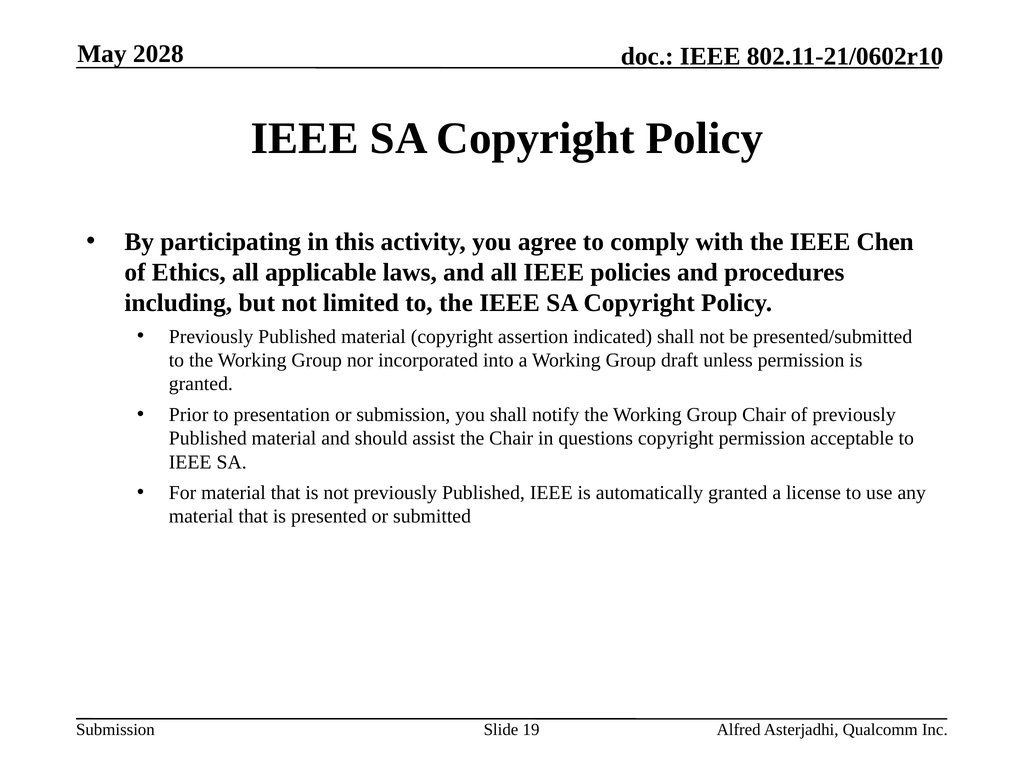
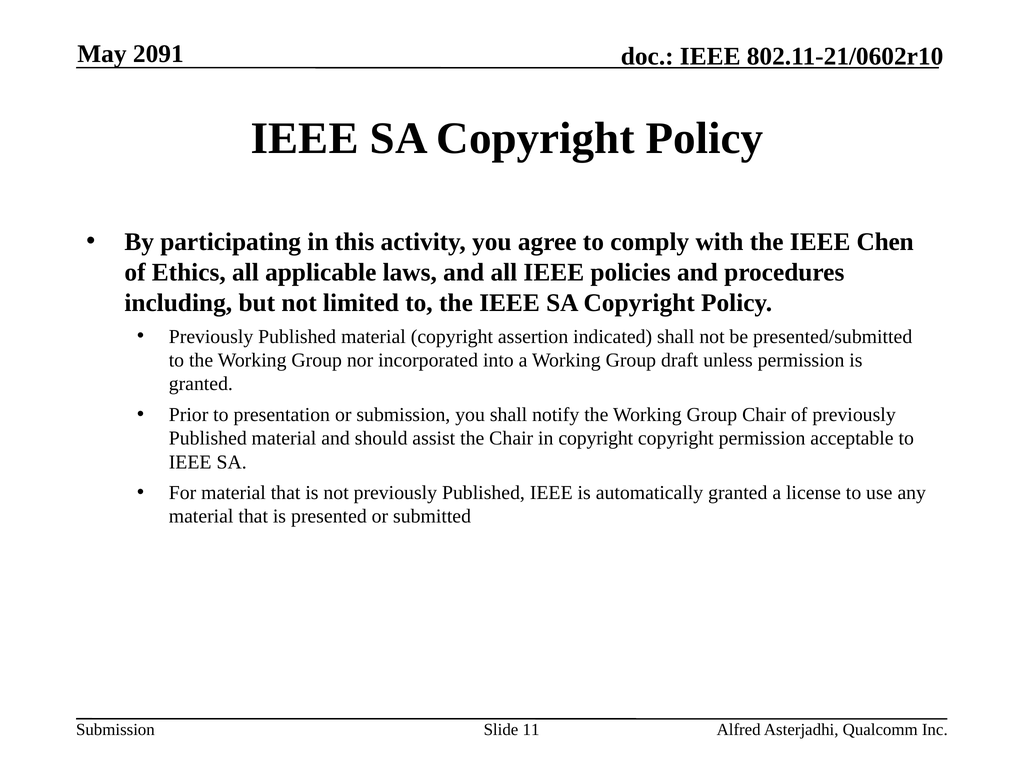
2028: 2028 -> 2091
in questions: questions -> copyright
19: 19 -> 11
